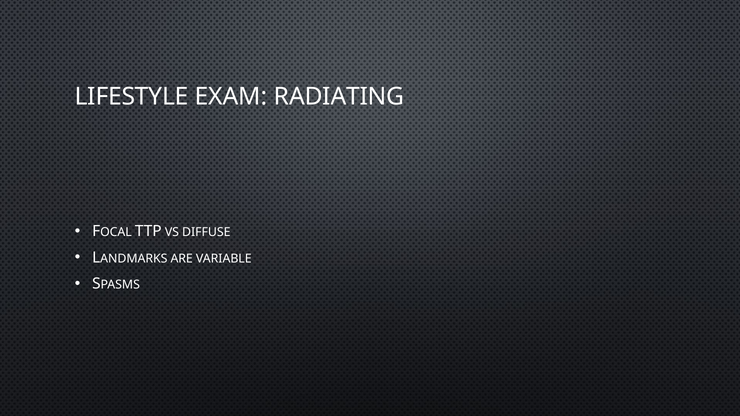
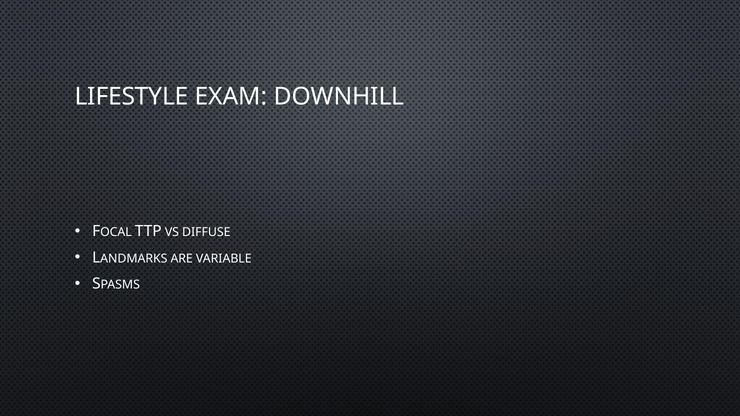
RADIATING: RADIATING -> DOWNHILL
